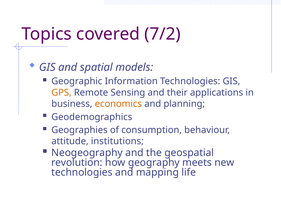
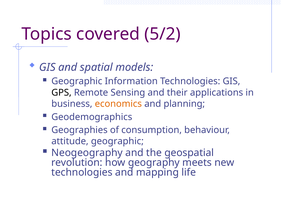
7/2: 7/2 -> 5/2
GPS colour: orange -> black
attitude institutions: institutions -> geographic
